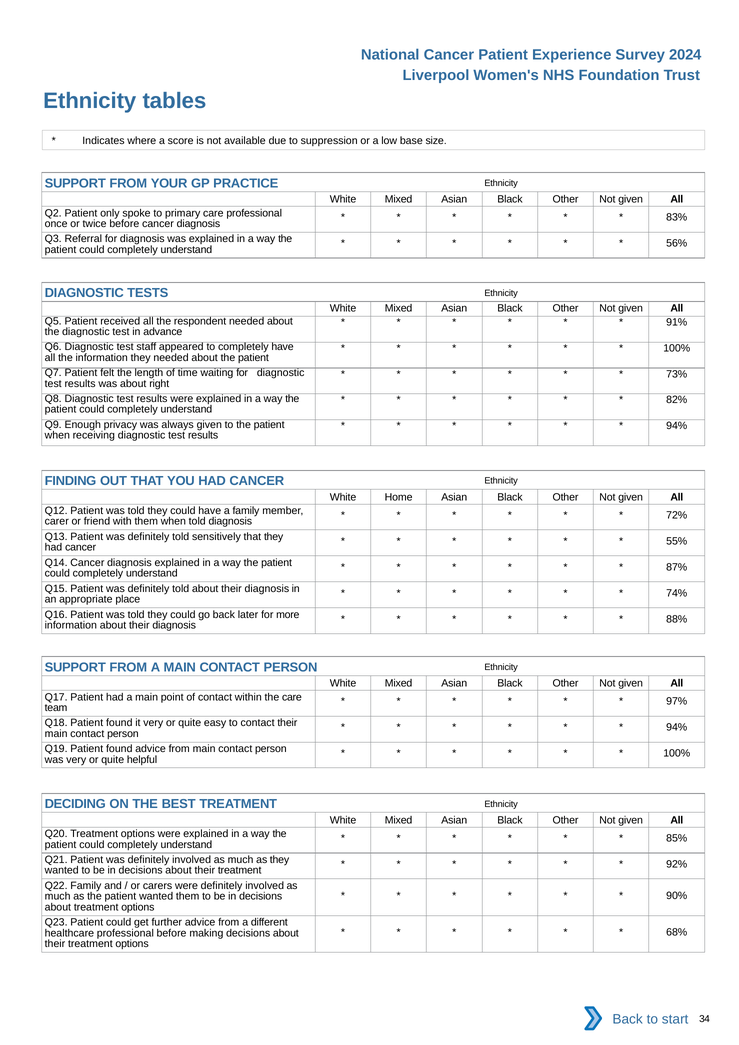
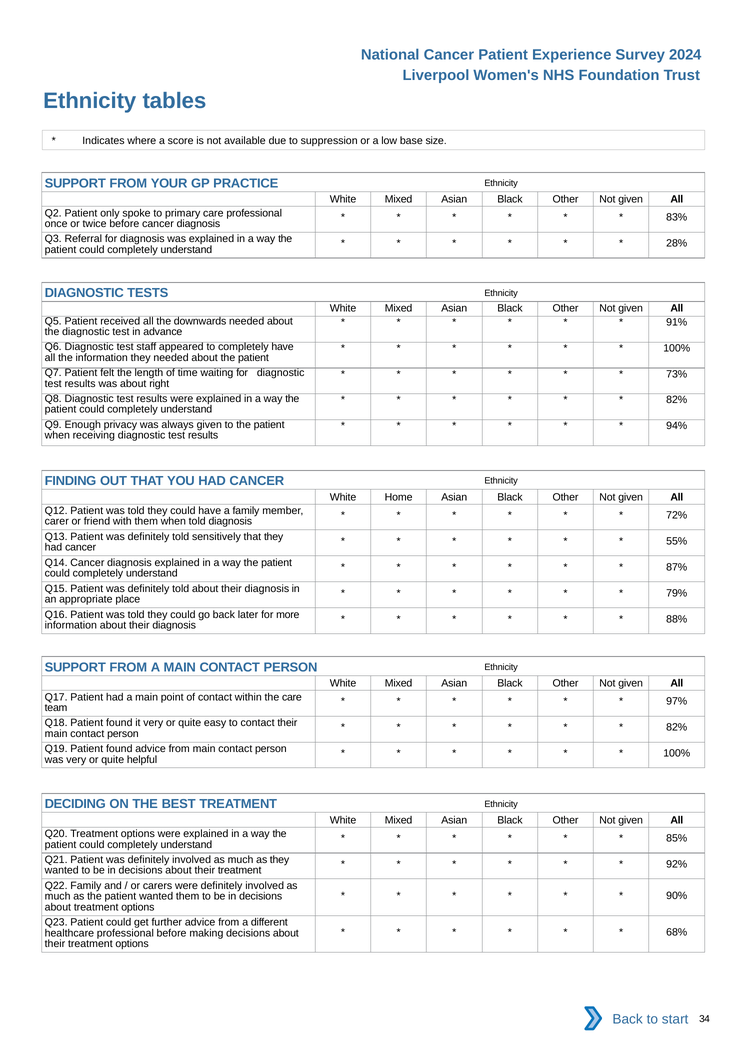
56%: 56% -> 28%
respondent: respondent -> downwards
74%: 74% -> 79%
94% at (677, 728): 94% -> 82%
